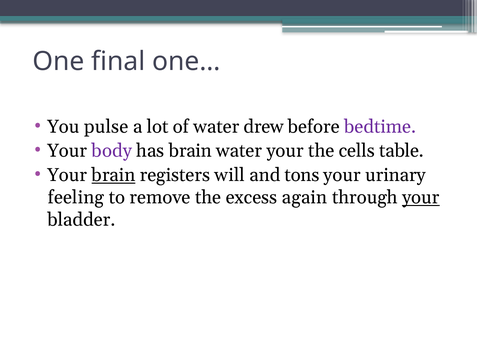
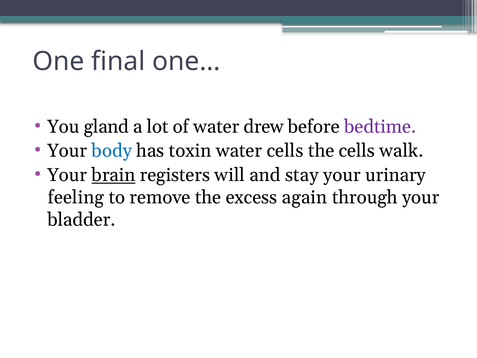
pulse: pulse -> gland
body colour: purple -> blue
has brain: brain -> toxin
water your: your -> cells
table: table -> walk
tons: tons -> stay
your at (421, 197) underline: present -> none
